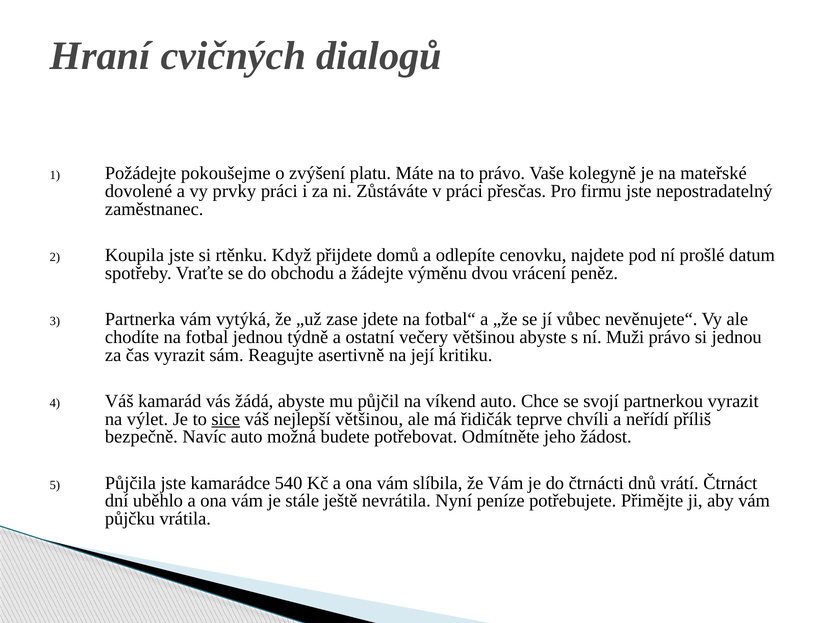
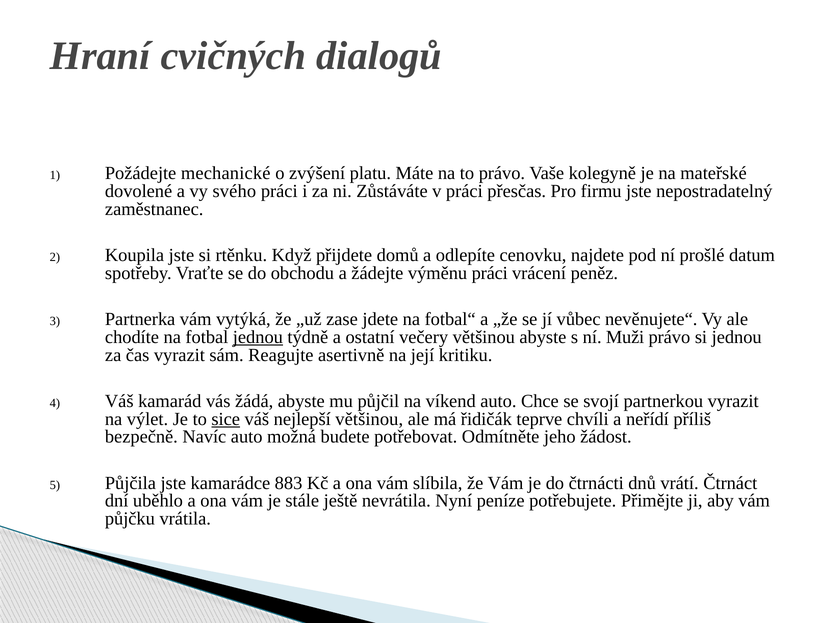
pokoušejme: pokoušejme -> mechanické
prvky: prvky -> svého
výměnu dvou: dvou -> práci
jednou at (258, 337) underline: none -> present
540: 540 -> 883
